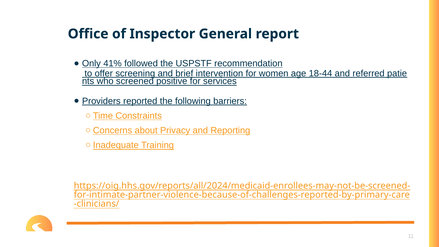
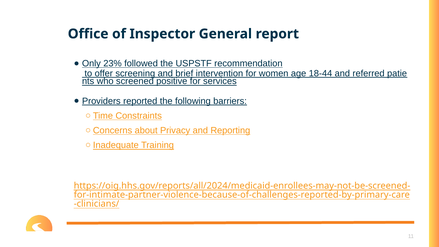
41%: 41% -> 23%
